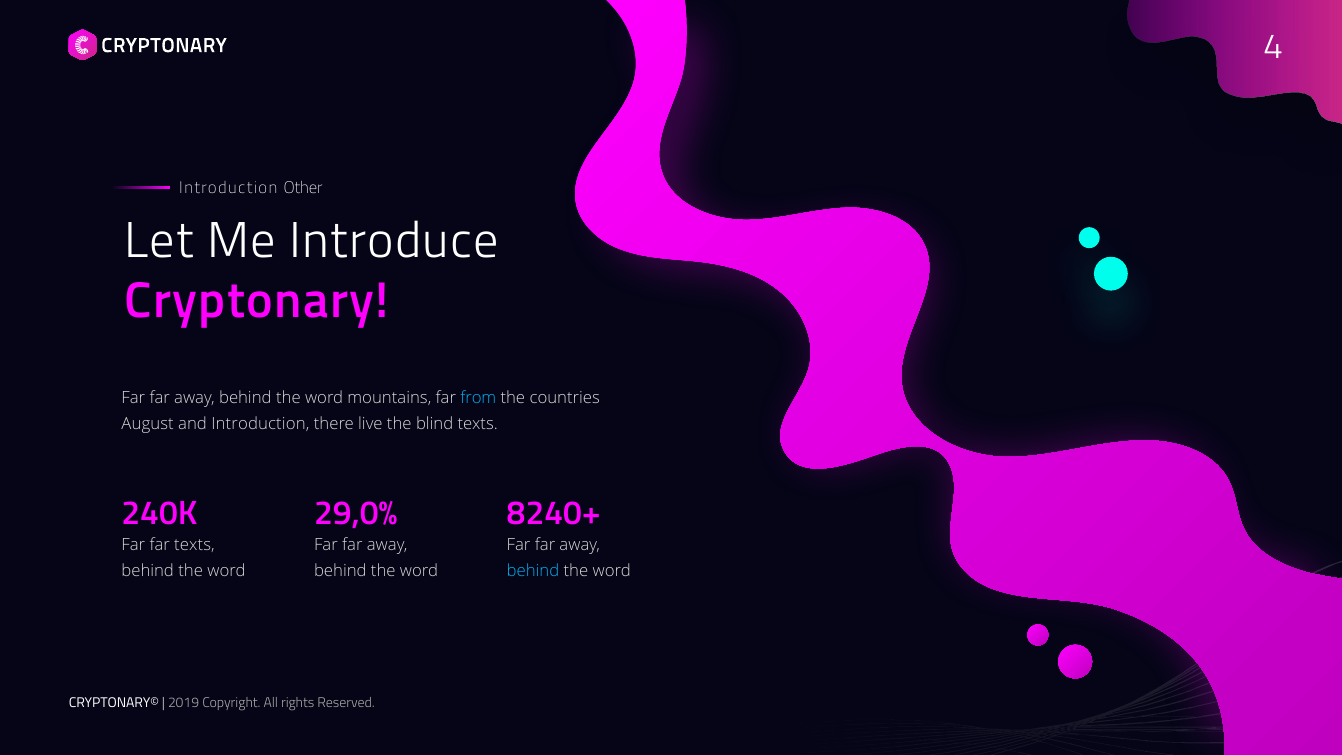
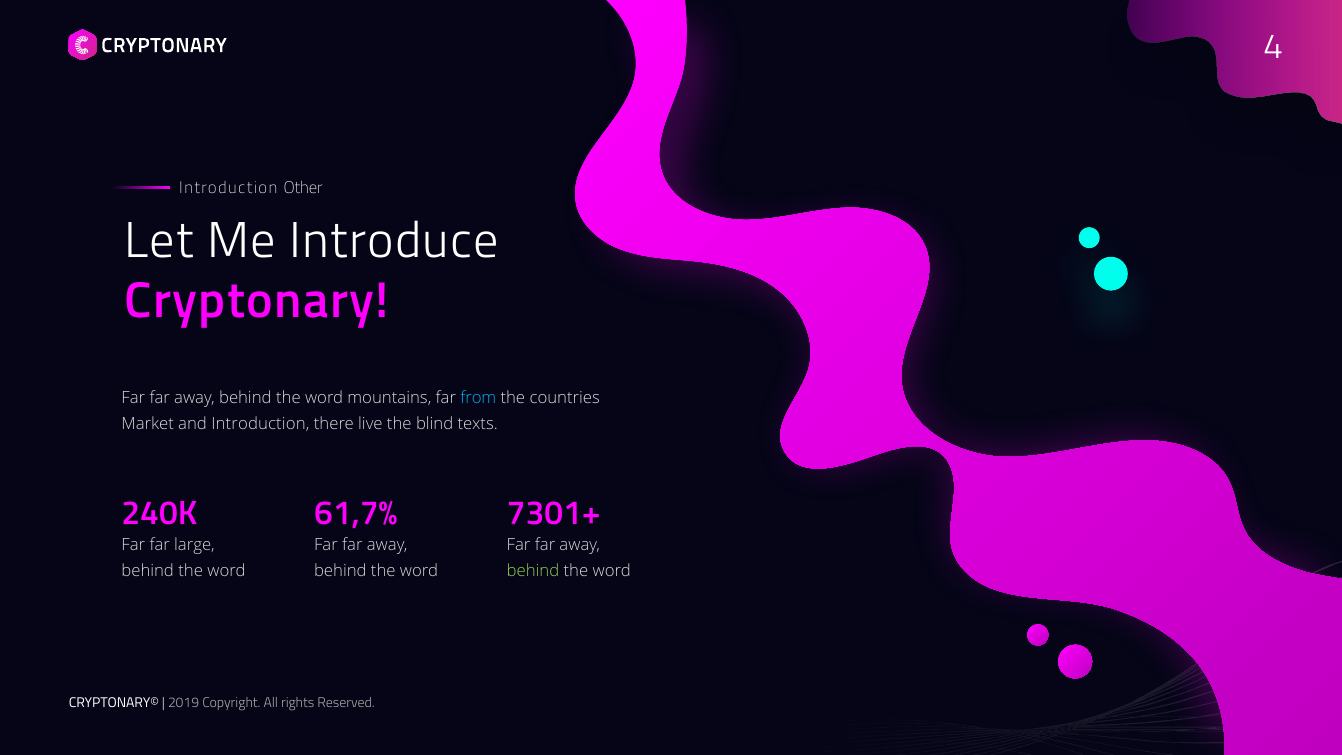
August: August -> Market
29,0%: 29,0% -> 61,7%
8240+: 8240+ -> 7301+
far texts: texts -> large
behind at (533, 571) colour: light blue -> light green
